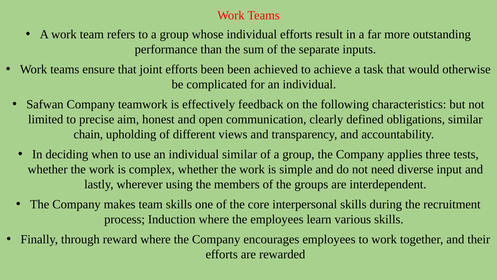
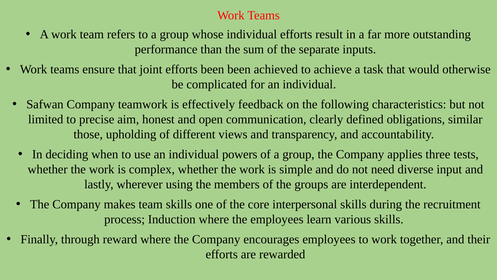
chain: chain -> those
individual similar: similar -> powers
